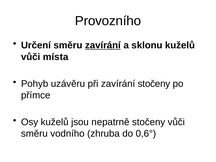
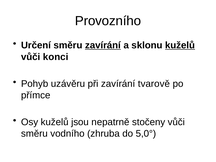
kuželů at (180, 45) underline: none -> present
místa: místa -> konci
zavírání stočeny: stočeny -> tvarově
0,6°: 0,6° -> 5,0°
